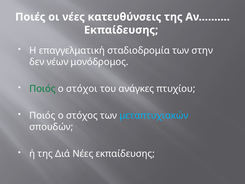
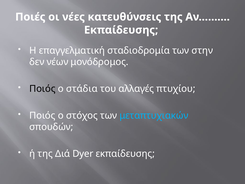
Ποιός at (42, 89) colour: green -> black
στόχοι: στόχοι -> στάδια
ανάγκες: ανάγκες -> αλλαγές
Διά Νέες: Νέες -> Dyer
